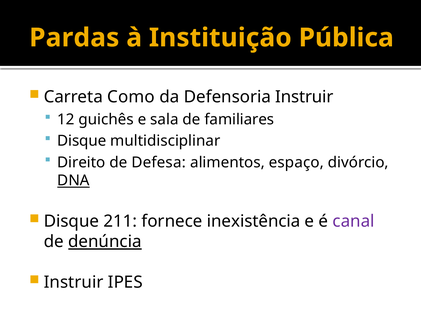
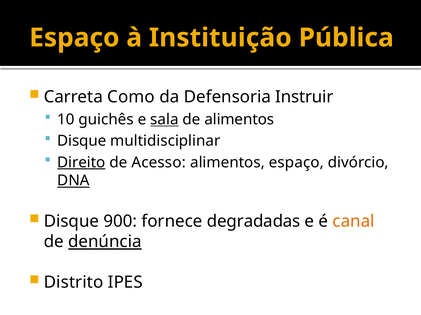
Pardas at (74, 38): Pardas -> Espaço
12: 12 -> 10
sala underline: none -> present
de familiares: familiares -> alimentos
Direito underline: none -> present
Defesa: Defesa -> Acesso
211: 211 -> 900
inexistência: inexistência -> degradadas
canal colour: purple -> orange
Instruir at (74, 283): Instruir -> Distrito
